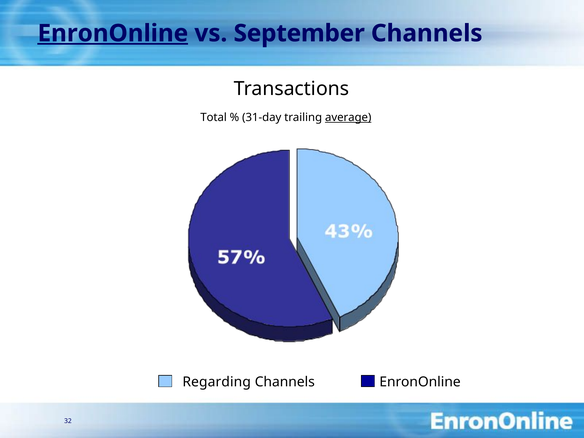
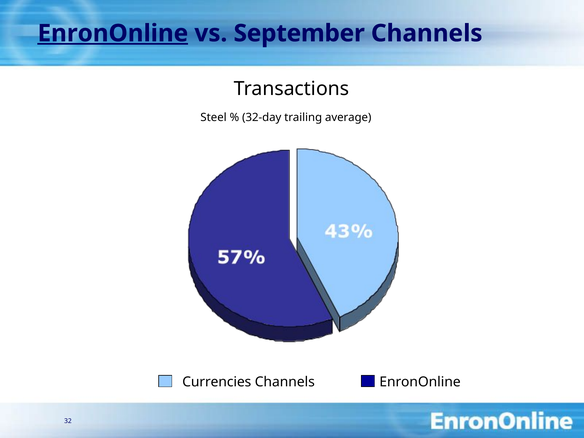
Total: Total -> Steel
31-day: 31-day -> 32-day
average underline: present -> none
Regarding: Regarding -> Currencies
